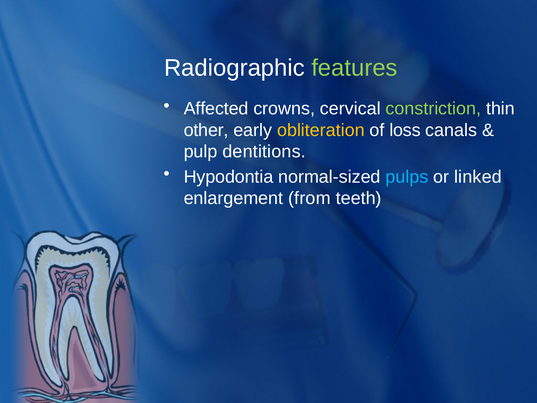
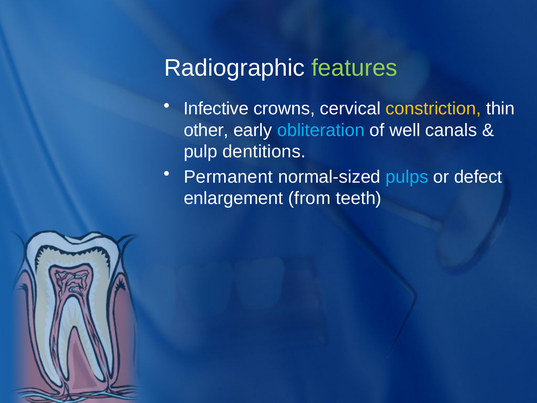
Affected: Affected -> Infective
constriction colour: light green -> yellow
obliteration colour: yellow -> light blue
loss: loss -> well
Hypodontia: Hypodontia -> Permanent
linked: linked -> defect
